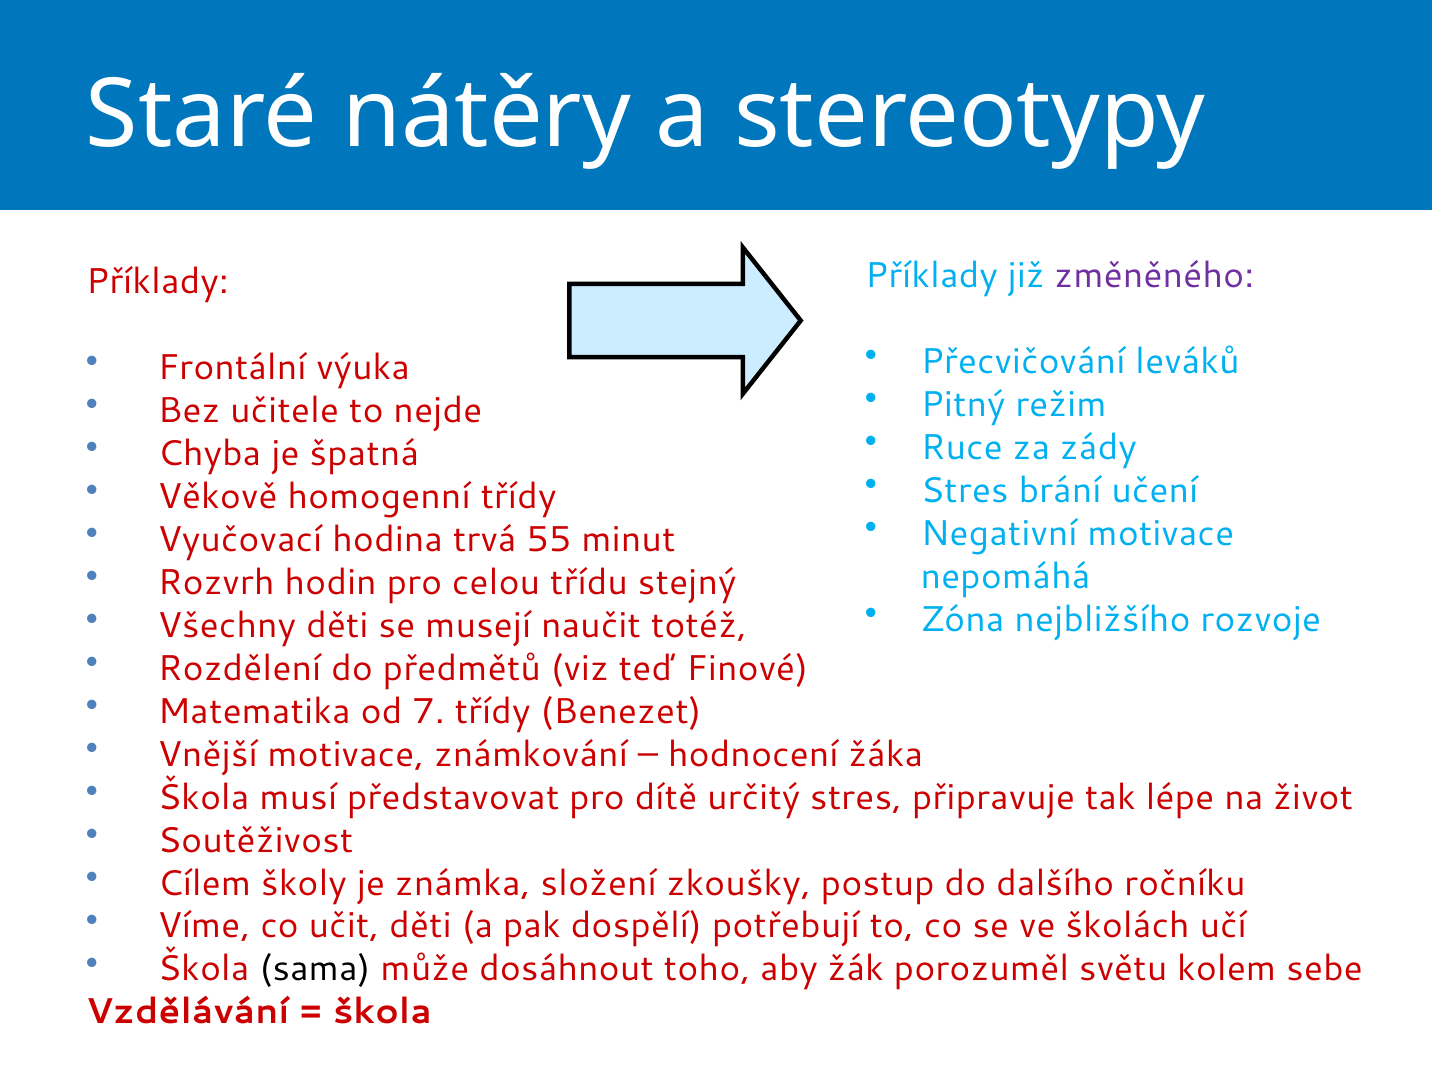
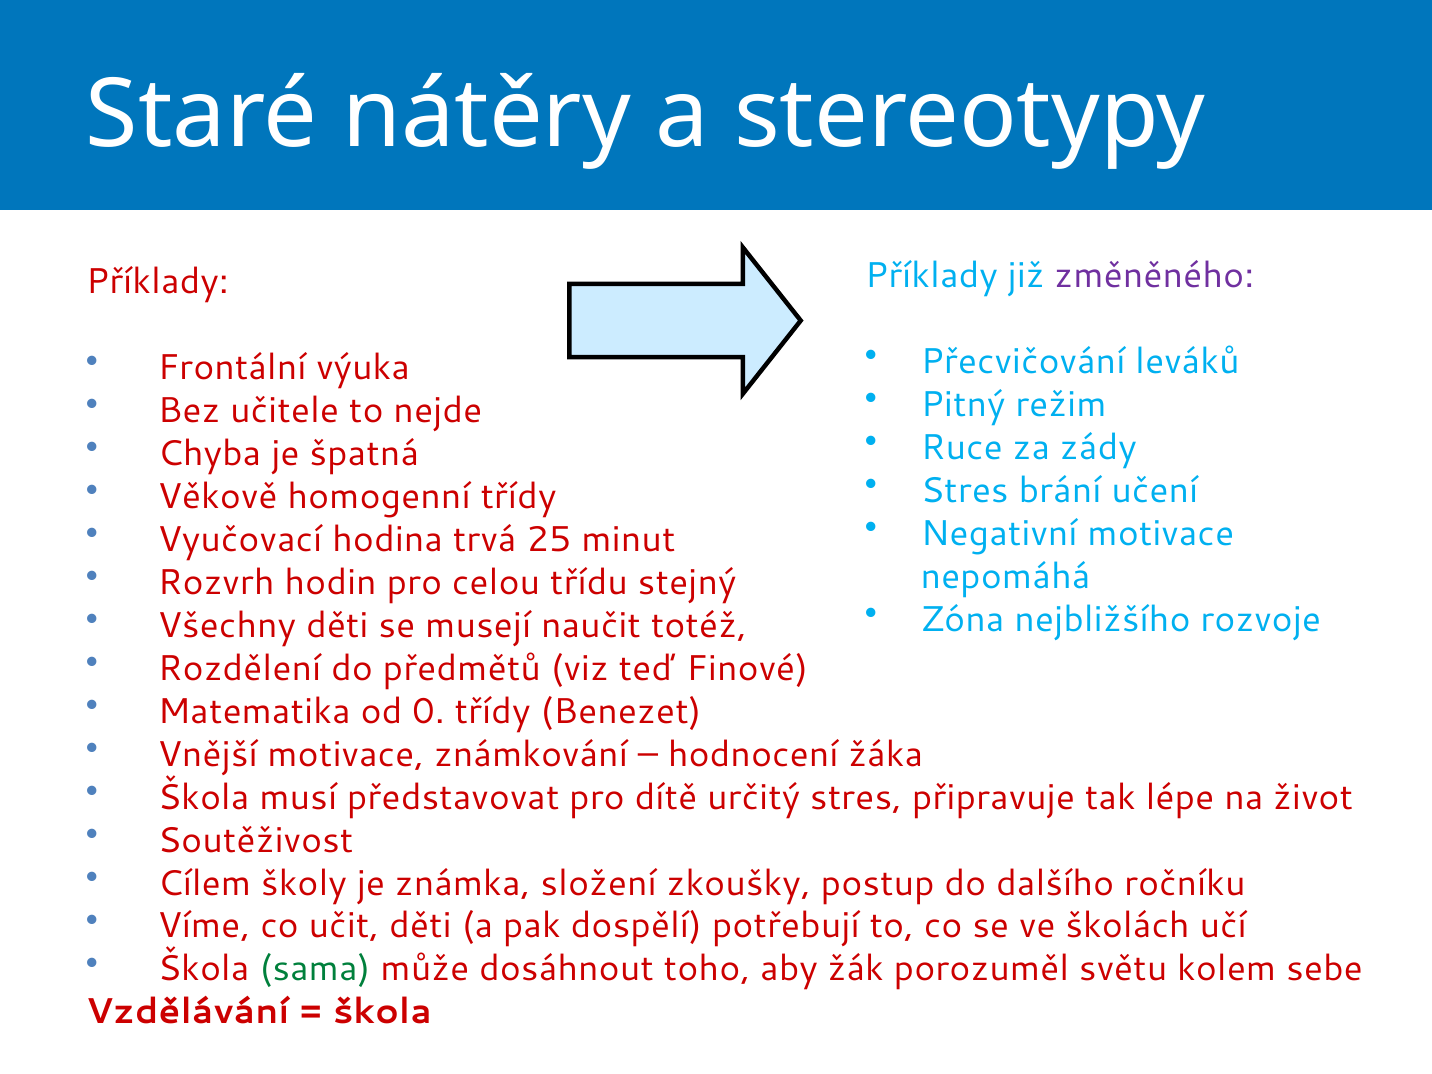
55: 55 -> 25
7: 7 -> 0
sama colour: black -> green
